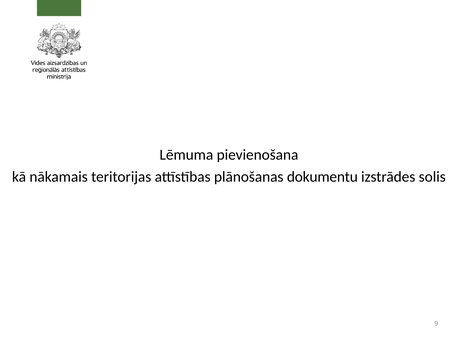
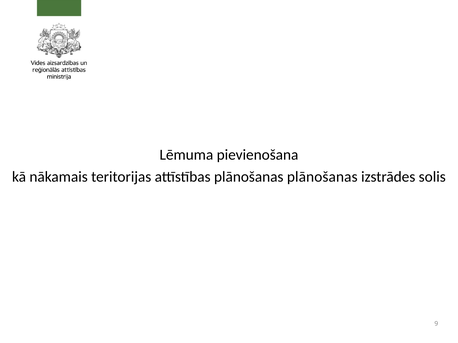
plānošanas dokumentu: dokumentu -> plānošanas
